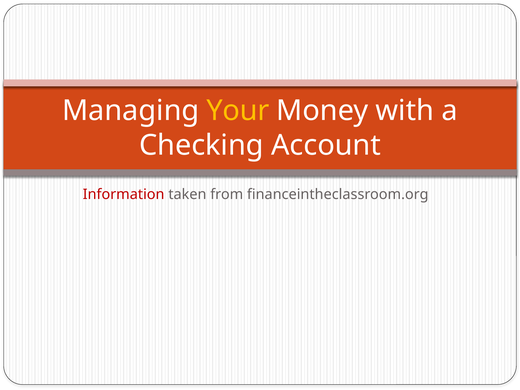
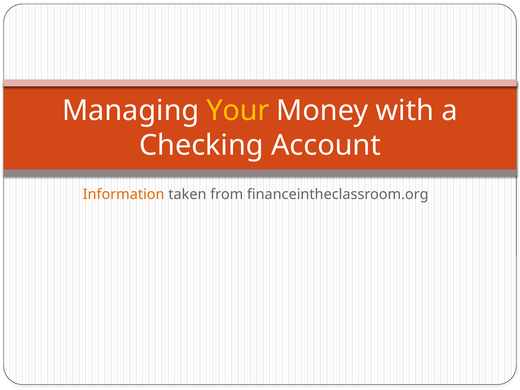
Information colour: red -> orange
